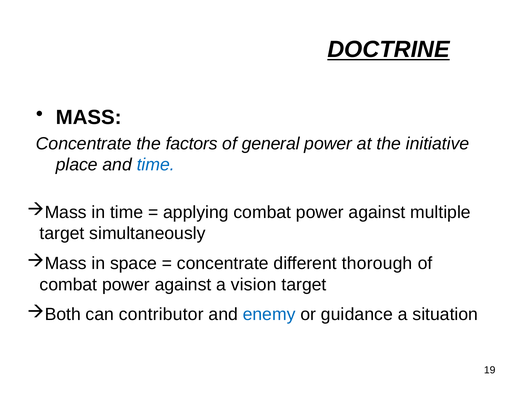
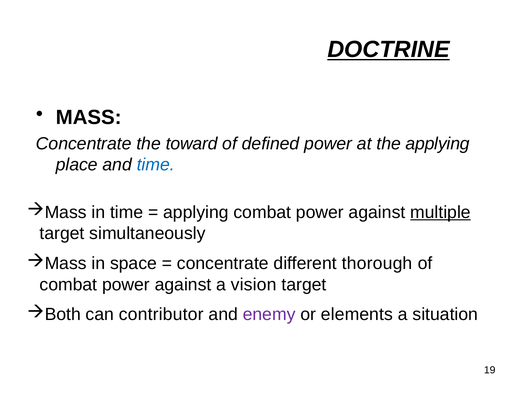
factors: factors -> toward
general: general -> defined
the initiative: initiative -> applying
multiple underline: none -> present
enemy colour: blue -> purple
guidance: guidance -> elements
